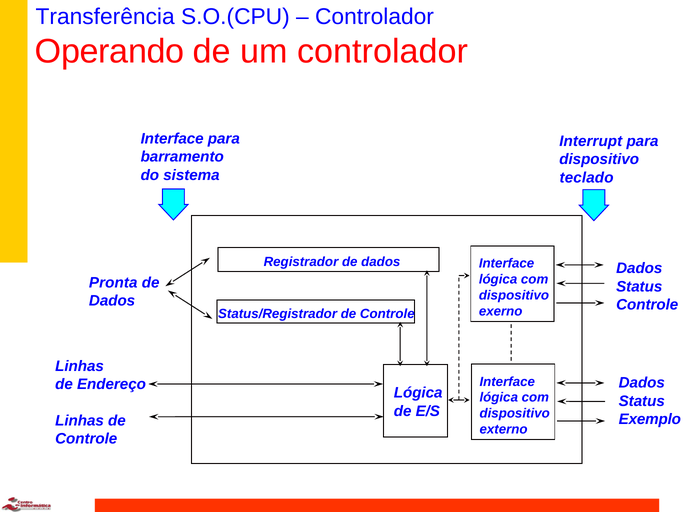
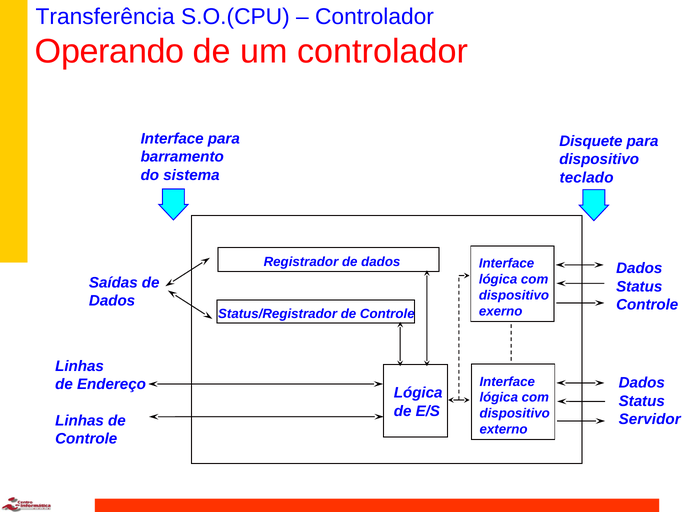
Interrupt: Interrupt -> Disquete
Pronta: Pronta -> Saídas
Exemplo: Exemplo -> Servidor
